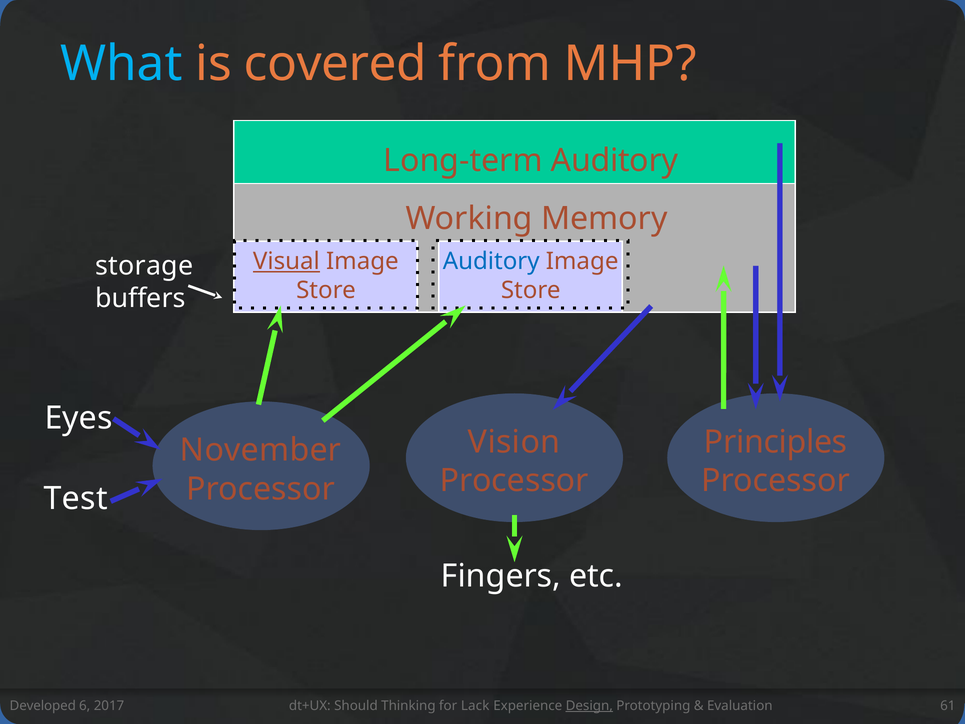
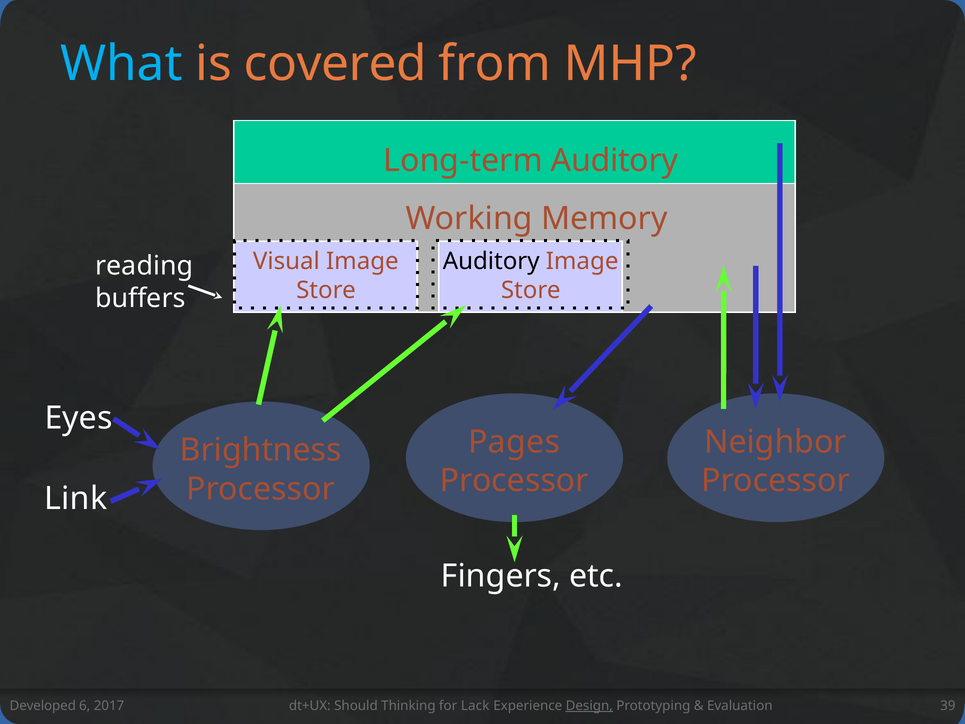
Visual underline: present -> none
Auditory at (491, 261) colour: blue -> black
storage: storage -> reading
Vision: Vision -> Pages
Principles: Principles -> Neighbor
November: November -> Brightness
Test: Test -> Link
61: 61 -> 39
